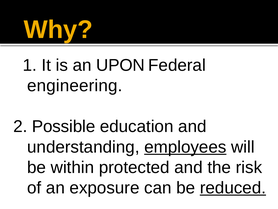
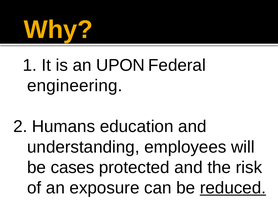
Possible: Possible -> Humans
employees underline: present -> none
within: within -> cases
